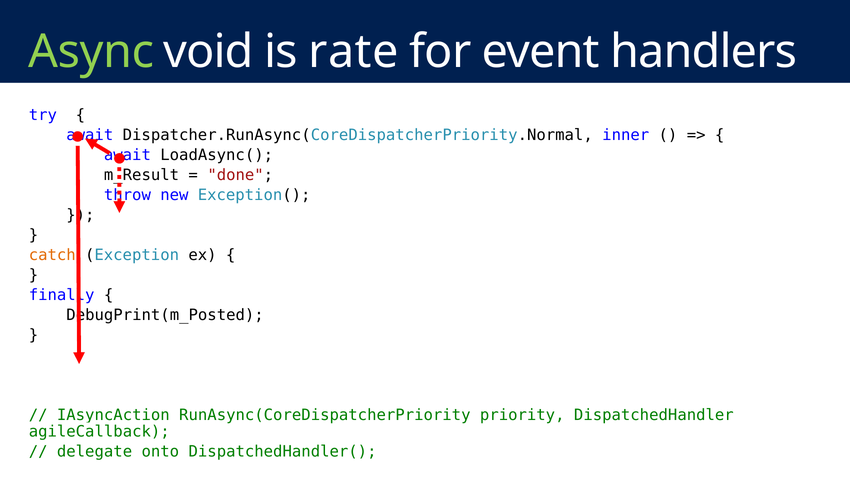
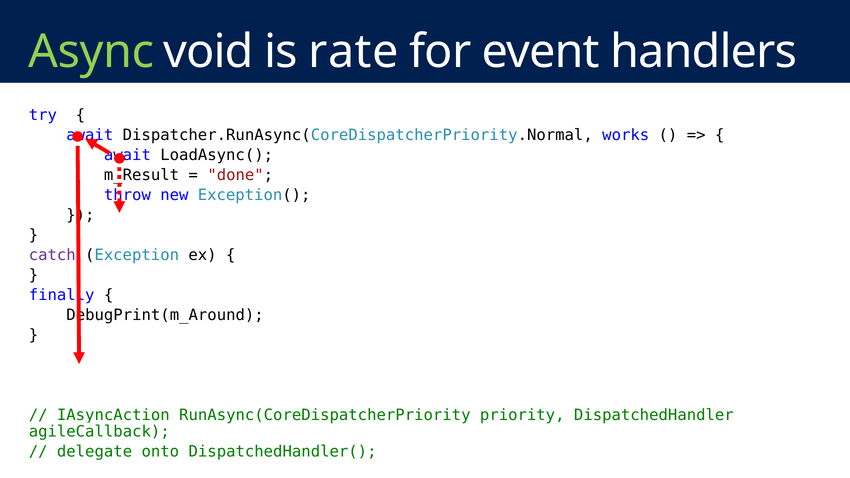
inner: inner -> works
catch colour: orange -> purple
DebugPrint(m_Posted: DebugPrint(m_Posted -> DebugPrint(m_Around
